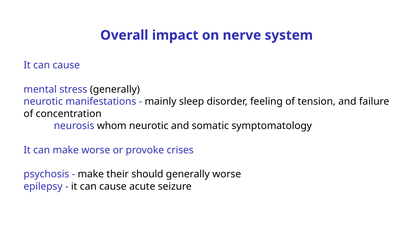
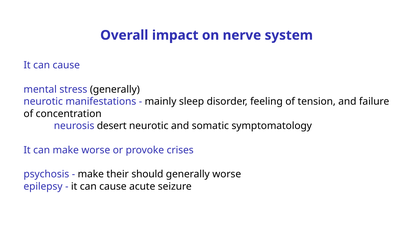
whom: whom -> desert
